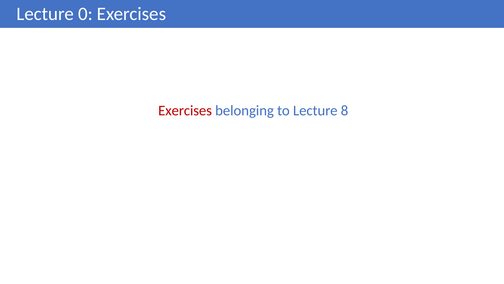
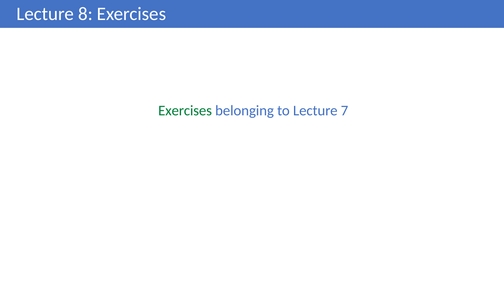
0: 0 -> 8
Exercises at (185, 111) colour: red -> green
8: 8 -> 7
